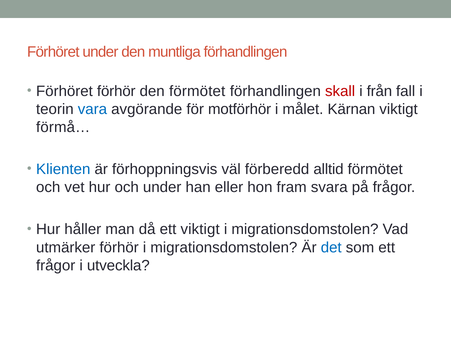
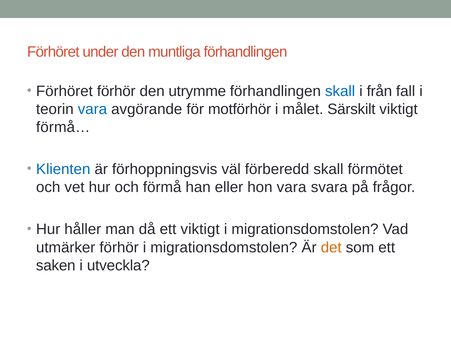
den förmötet: förmötet -> utrymme
skall at (340, 91) colour: red -> blue
Kärnan: Kärnan -> Särskilt
förberedd alltid: alltid -> skall
och under: under -> förmå
hon fram: fram -> vara
det colour: blue -> orange
frågor at (56, 266): frågor -> saken
